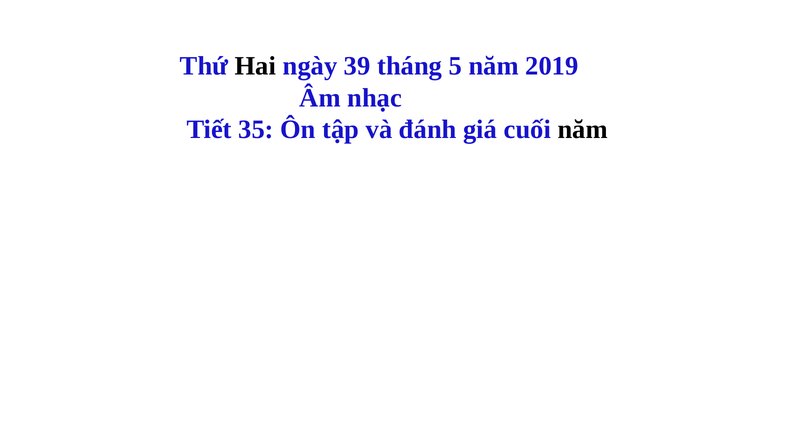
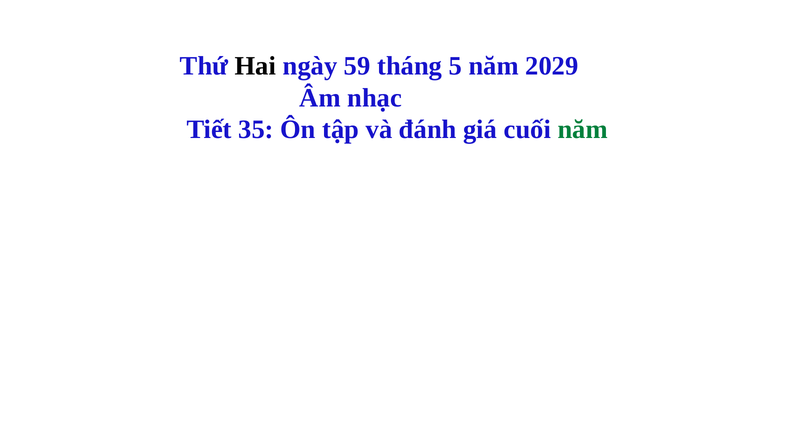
39: 39 -> 59
2019: 2019 -> 2029
năm at (583, 130) colour: black -> green
